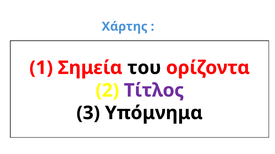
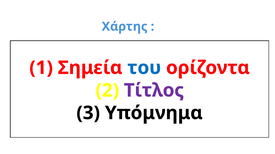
του colour: black -> blue
